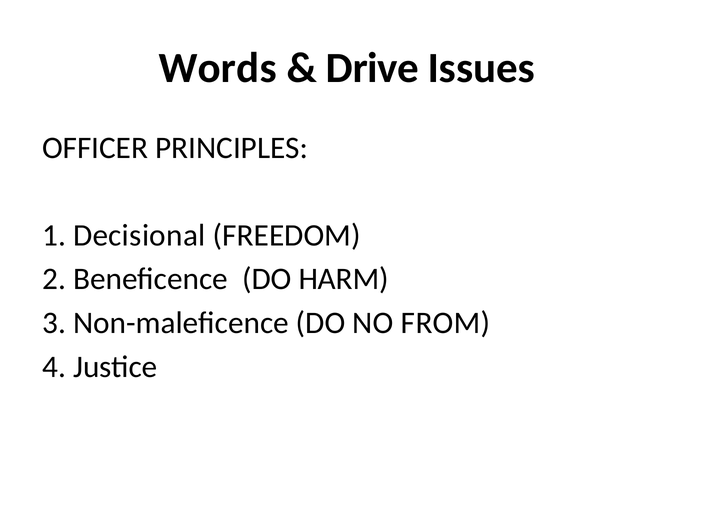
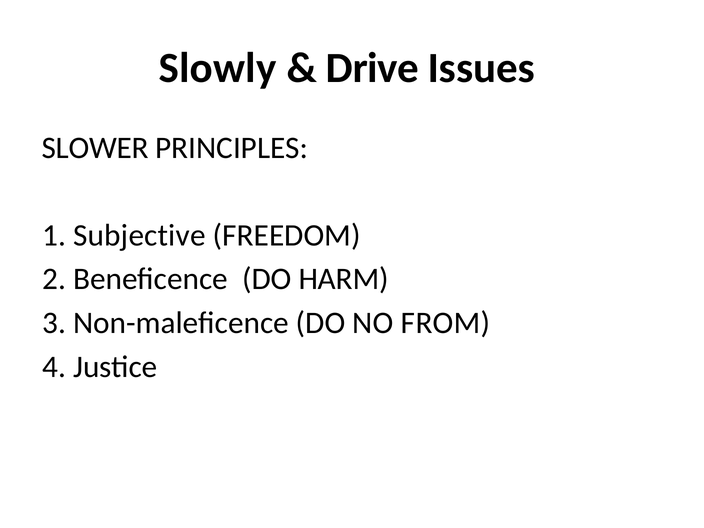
Words: Words -> Slowly
OFFICER: OFFICER -> SLOWER
Decisional: Decisional -> Subjective
